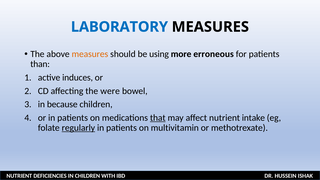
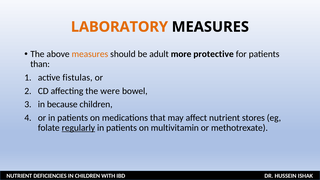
LABORATORY colour: blue -> orange
using: using -> adult
erroneous: erroneous -> protective
induces: induces -> fistulas
that underline: present -> none
intake: intake -> stores
